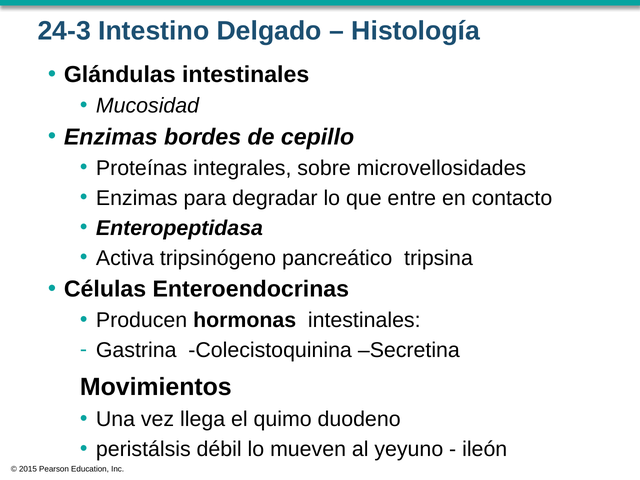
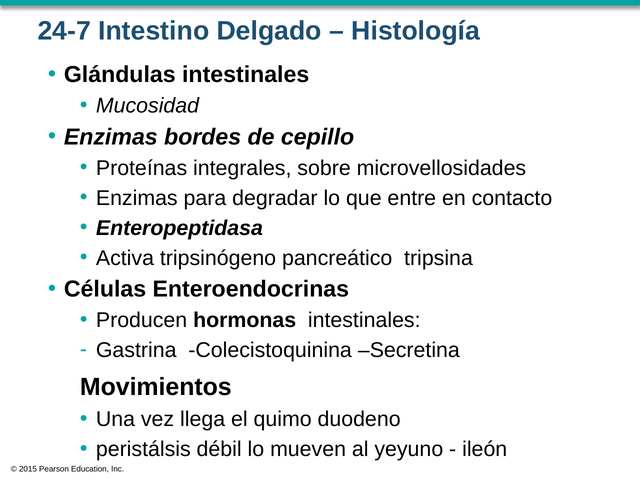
24-3: 24-3 -> 24-7
